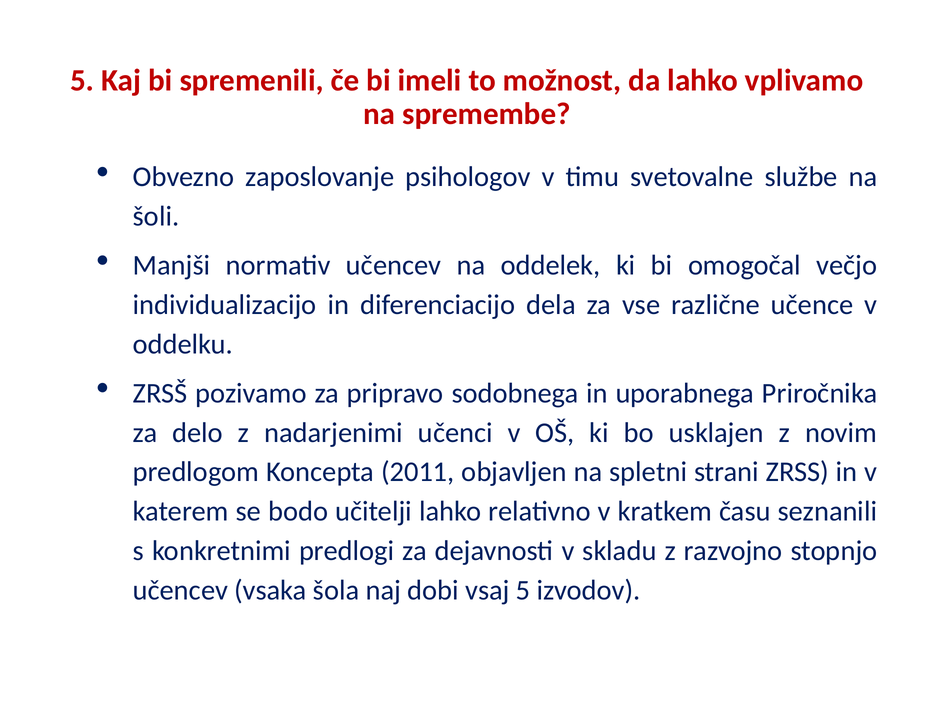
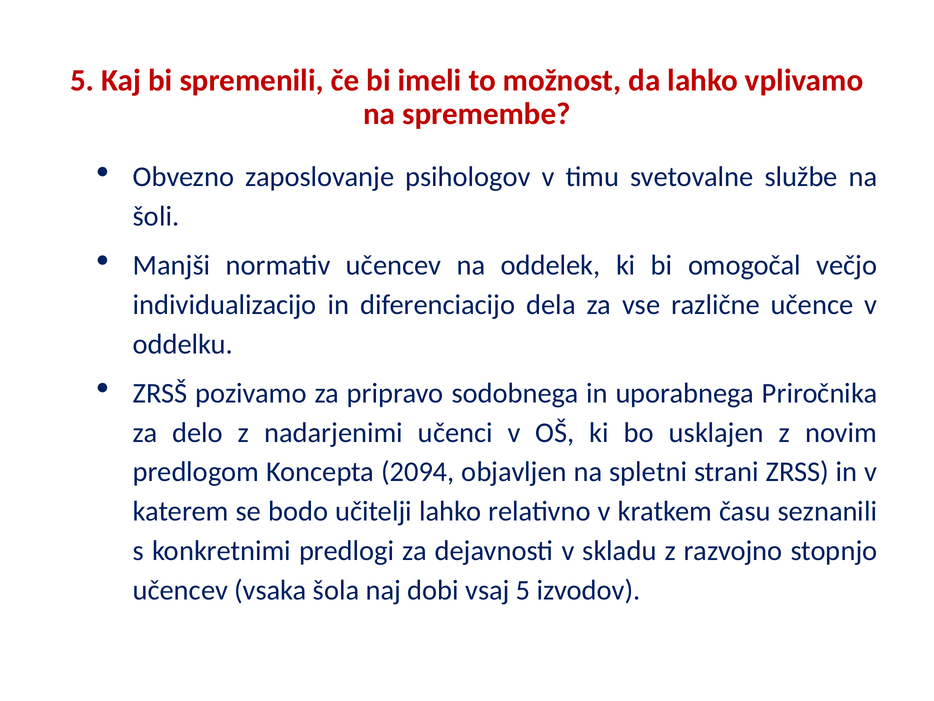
2011: 2011 -> 2094
